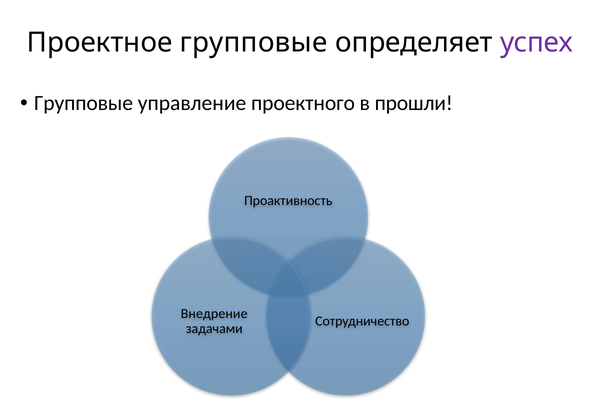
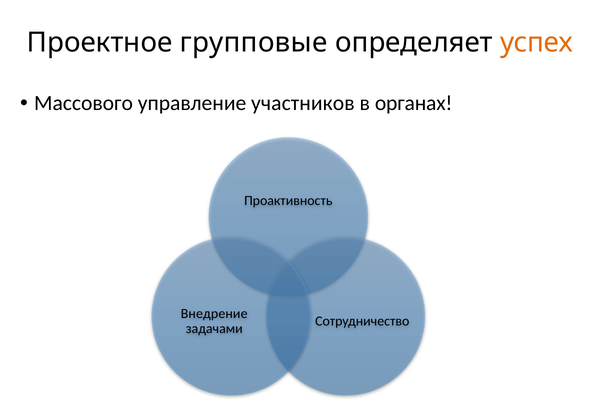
успех colour: purple -> orange
Групповые at (84, 103): Групповые -> Массового
проектного: проектного -> участников
прошли: прошли -> органах
